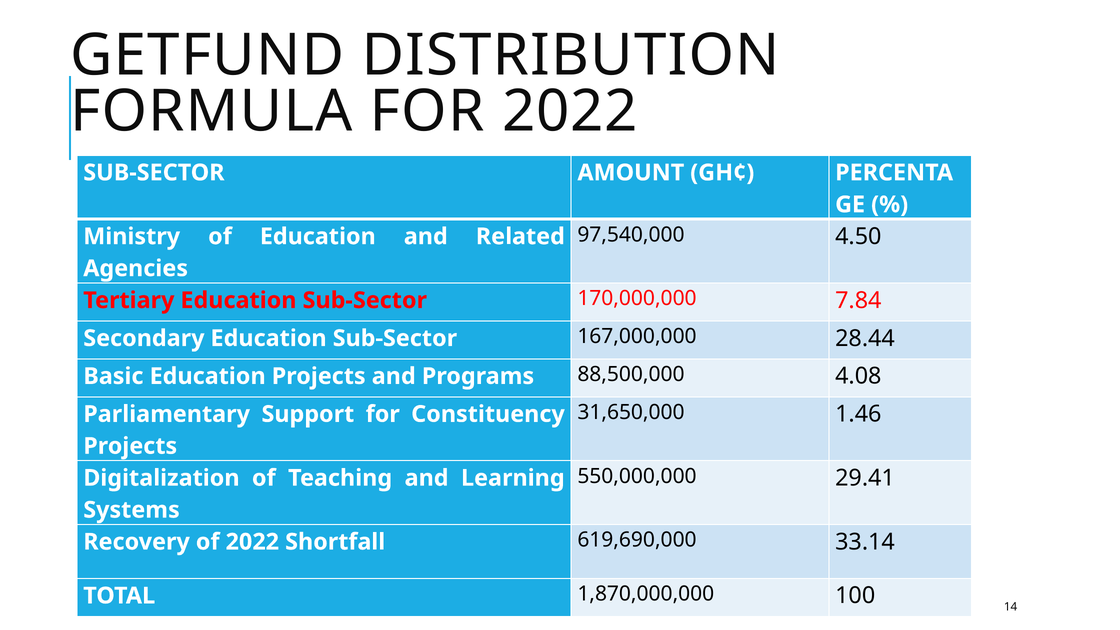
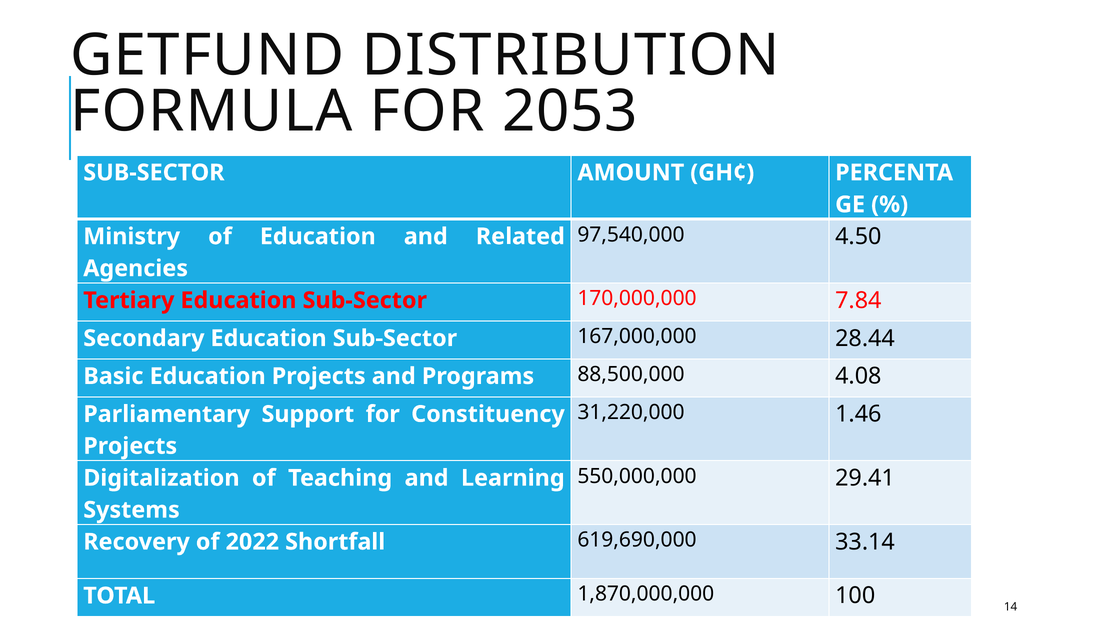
FOR 2022: 2022 -> 2053
31,650,000: 31,650,000 -> 31,220,000
